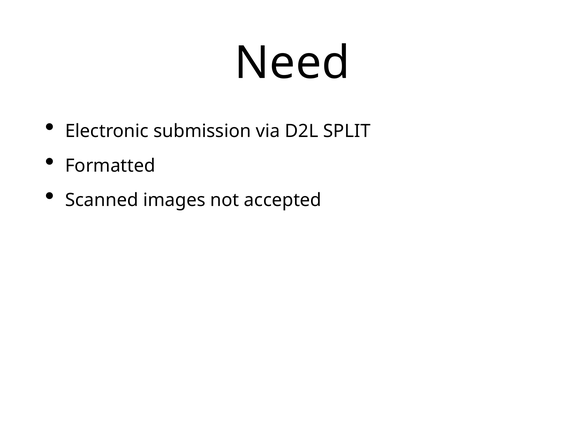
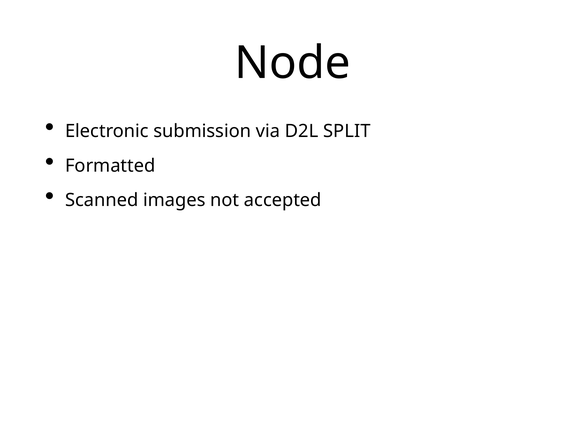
Need: Need -> Node
